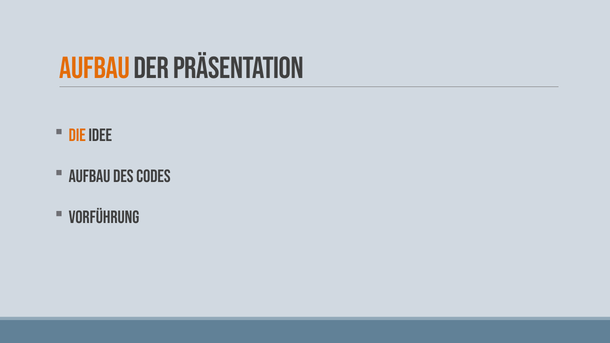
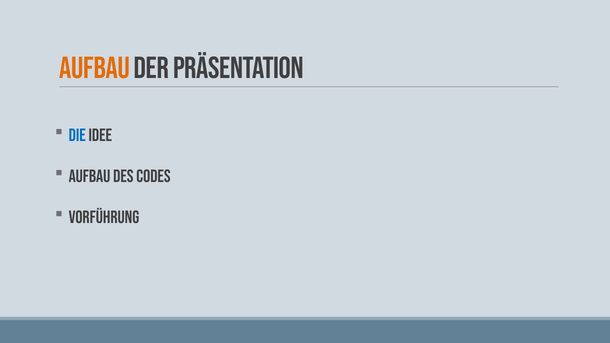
Die colour: orange -> blue
